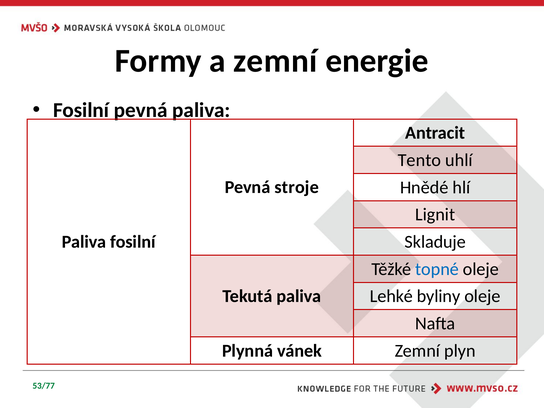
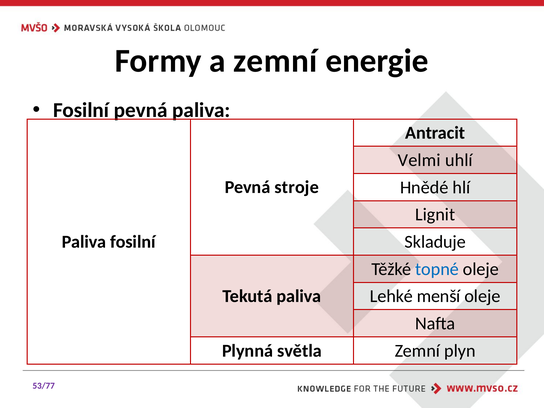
Tento: Tento -> Velmi
byliny: byliny -> menší
vánek: vánek -> světla
53/77 colour: green -> purple
